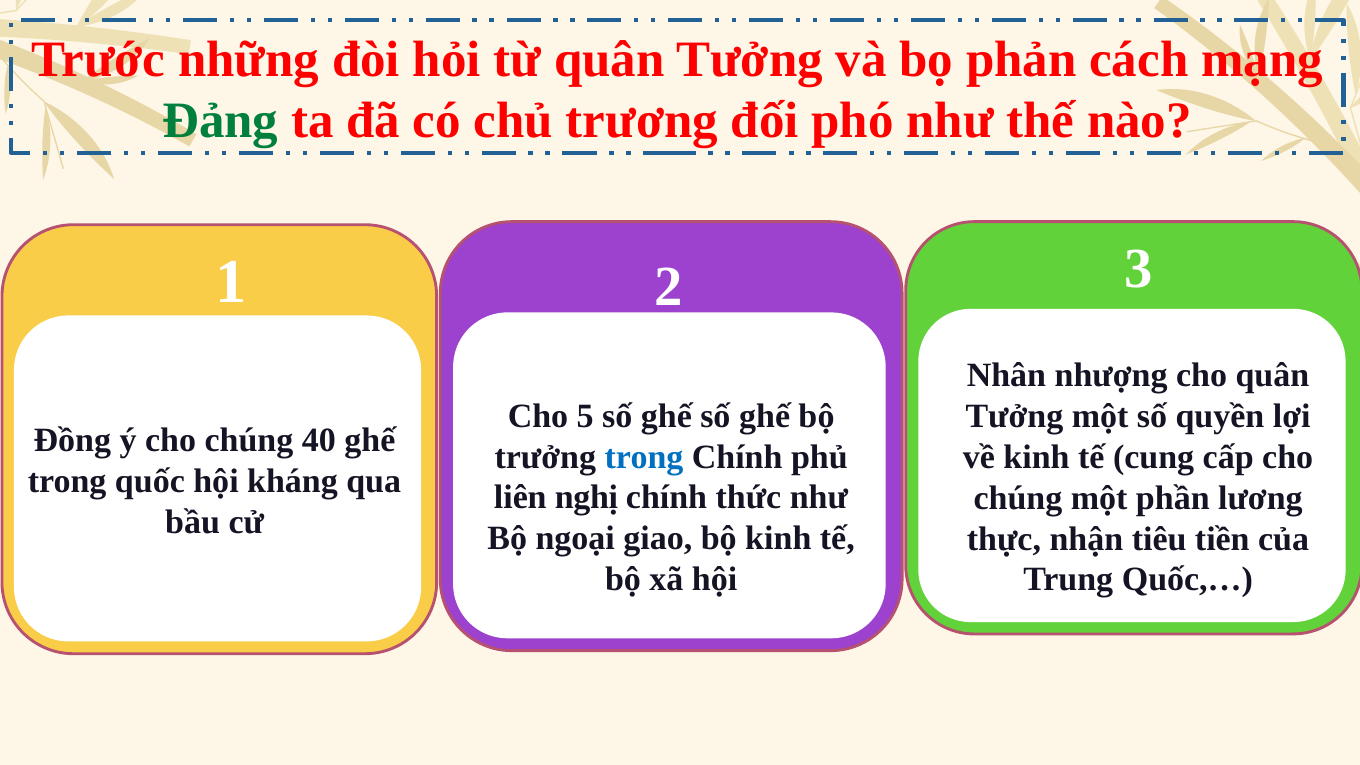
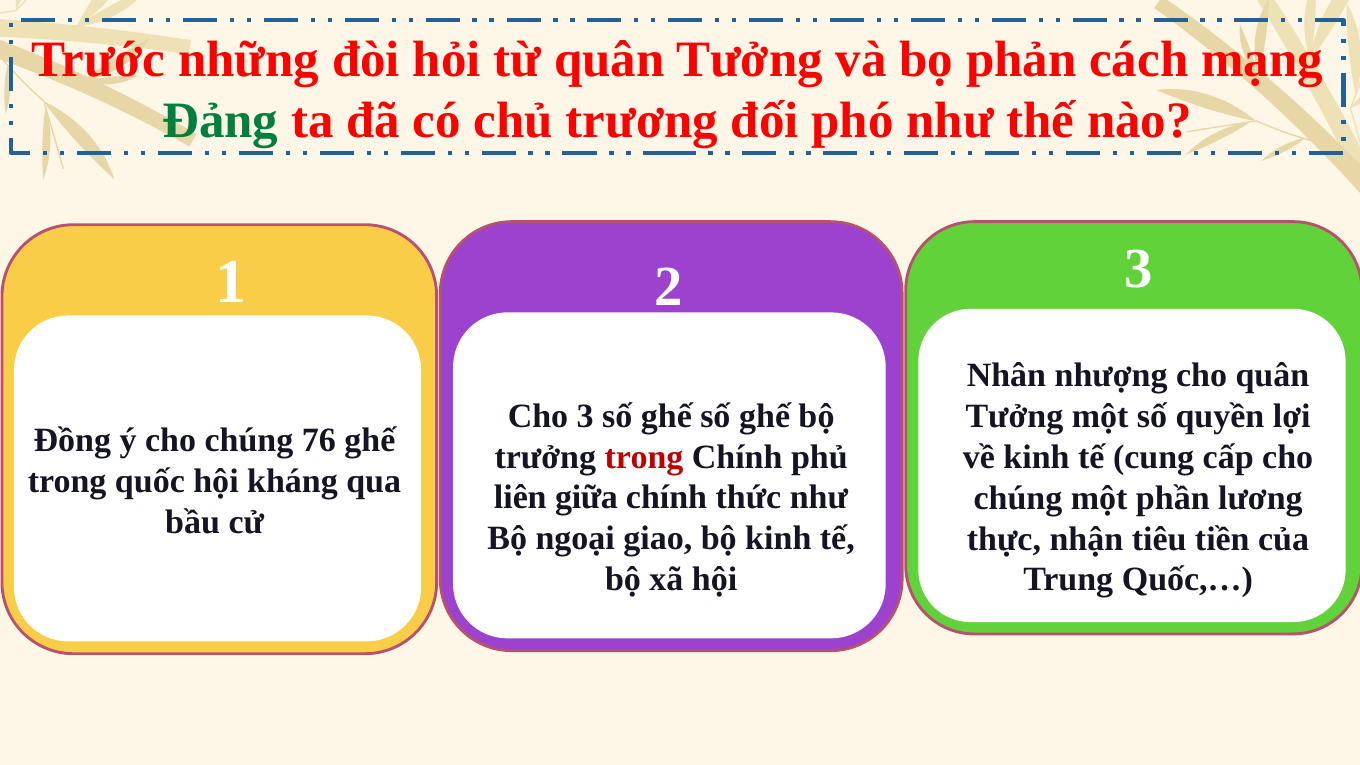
Cho 5: 5 -> 3
40: 40 -> 76
trong at (644, 457) colour: blue -> red
nghị: nghị -> giữa
